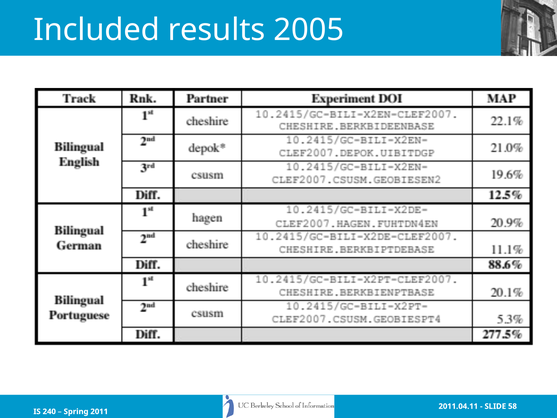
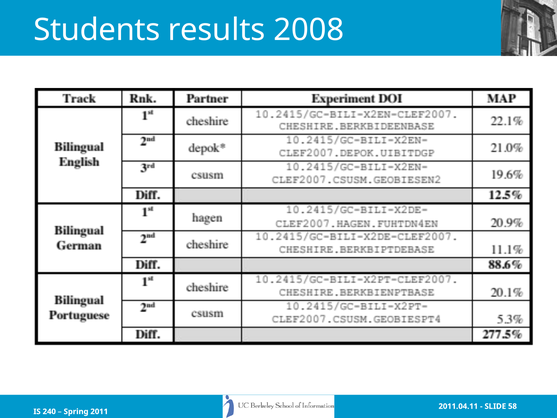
Included: Included -> Students
2005: 2005 -> 2008
